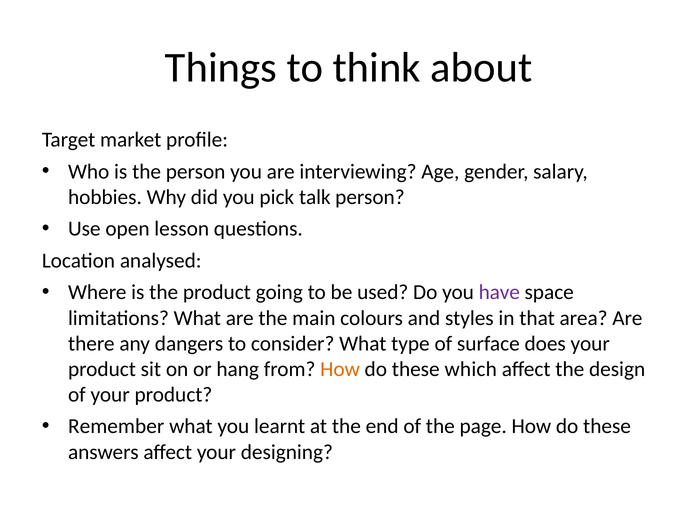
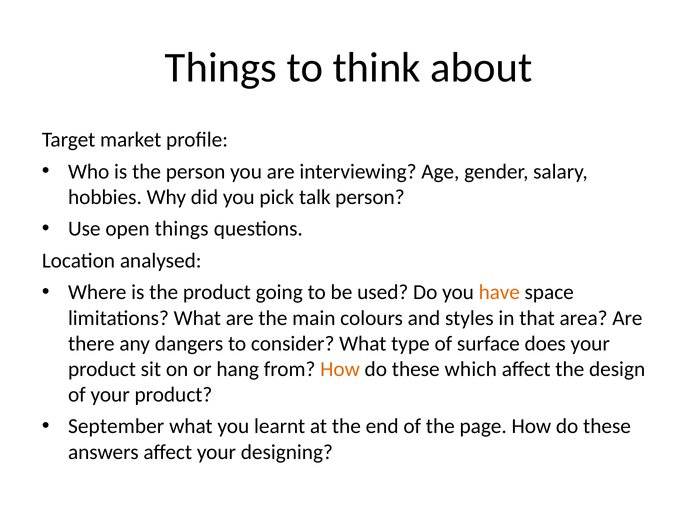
open lesson: lesson -> things
have colour: purple -> orange
Remember: Remember -> September
